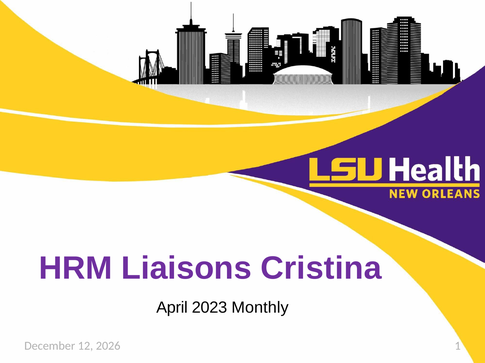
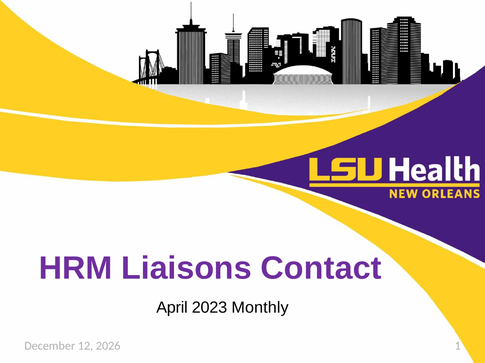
Cristina: Cristina -> Contact
